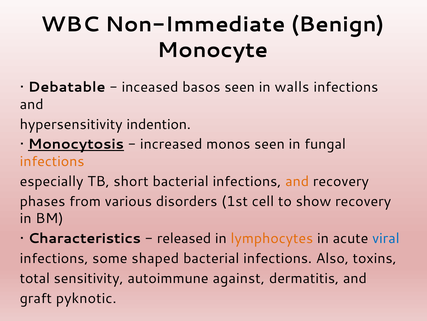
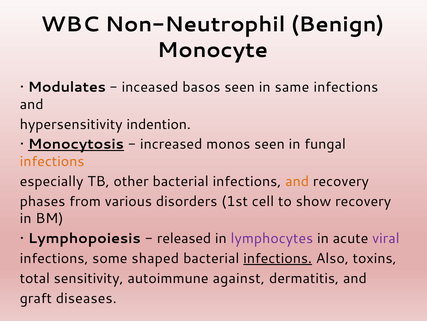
Non-Immediate: Non-Immediate -> Non-Neutrophil
Debatable: Debatable -> Modulates
walls: walls -> same
short: short -> other
Characteristics: Characteristics -> Lymphopoiesis
lymphocytes colour: orange -> purple
viral colour: blue -> purple
infections at (278, 258) underline: none -> present
pyknotic: pyknotic -> diseases
